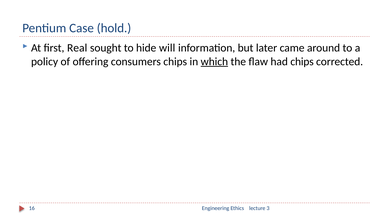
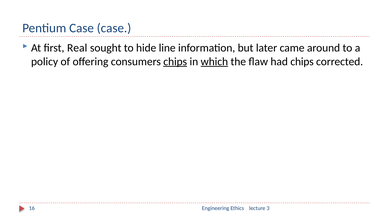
Case hold: hold -> case
will: will -> line
chips at (175, 62) underline: none -> present
